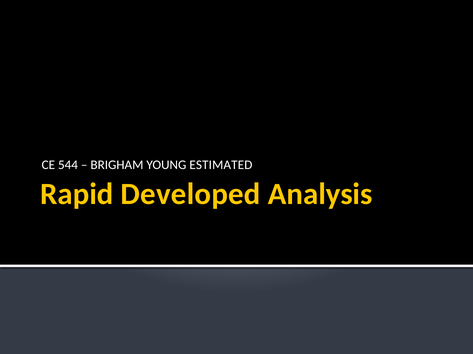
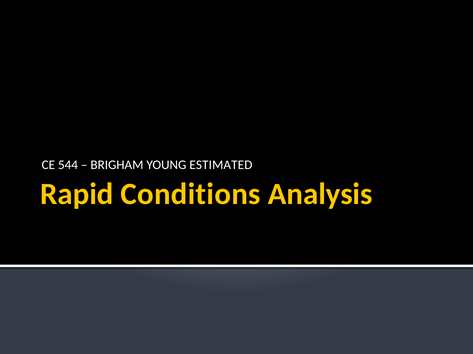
Developed: Developed -> Conditions
